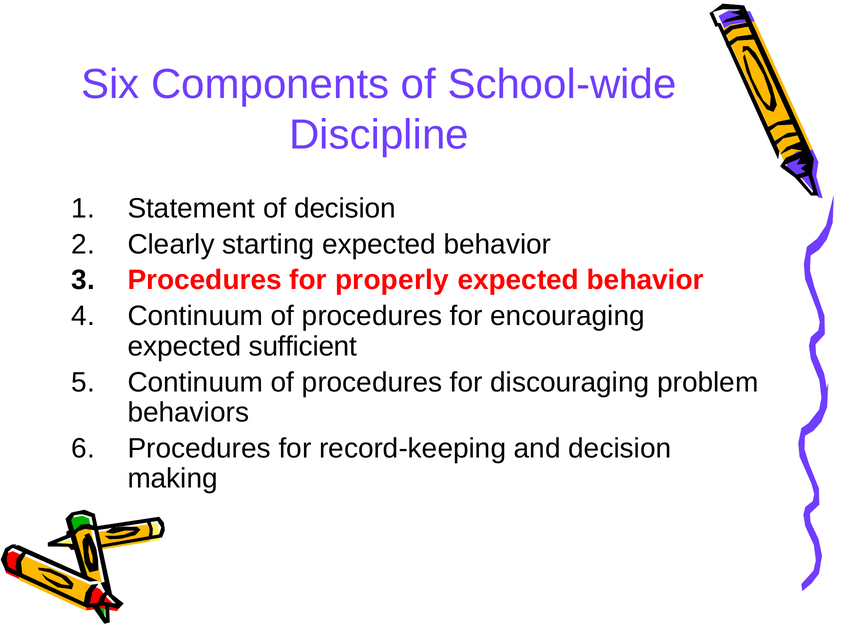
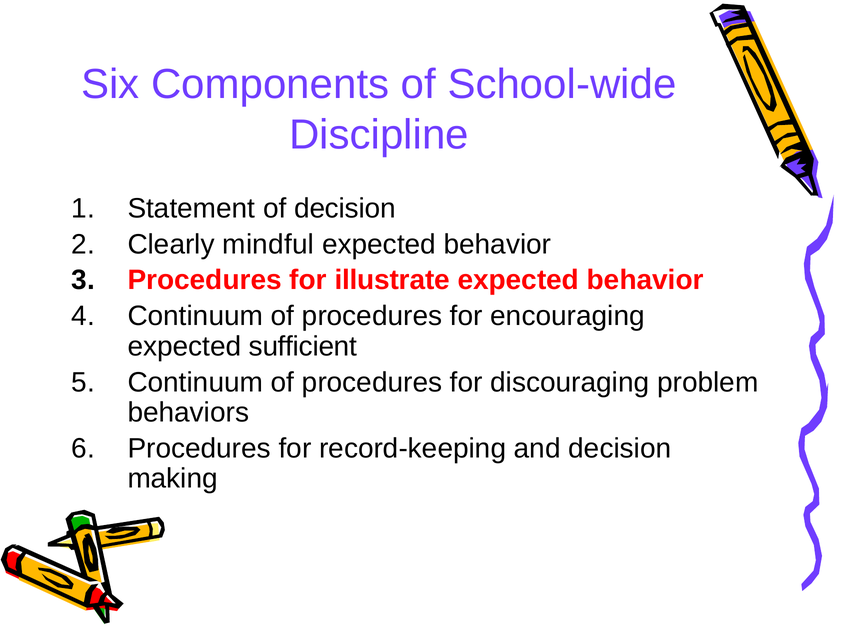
starting: starting -> mindful
properly: properly -> illustrate
